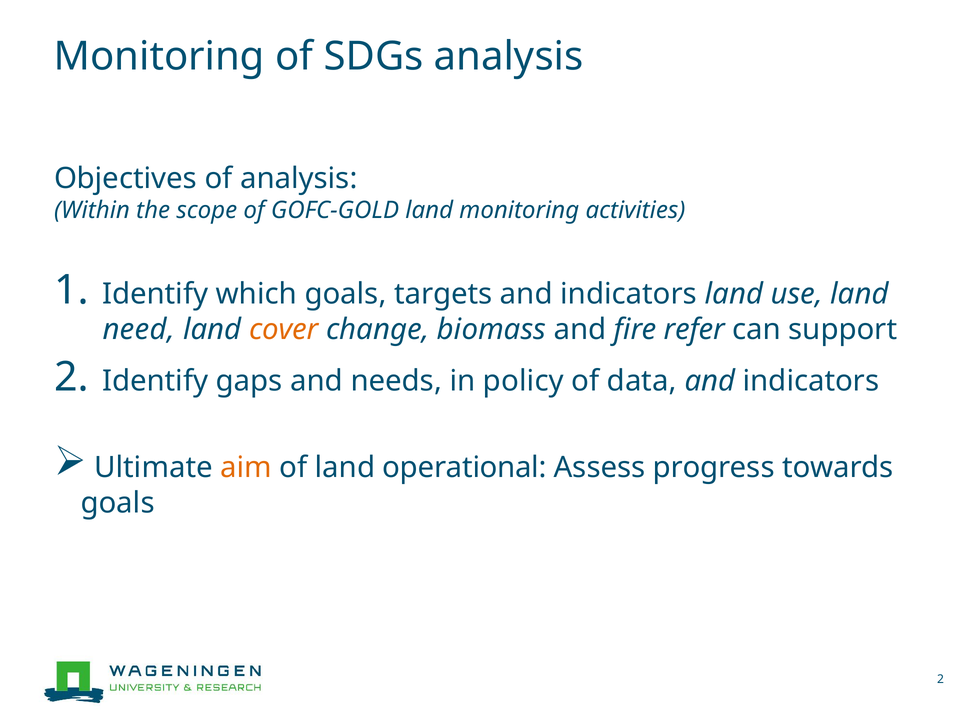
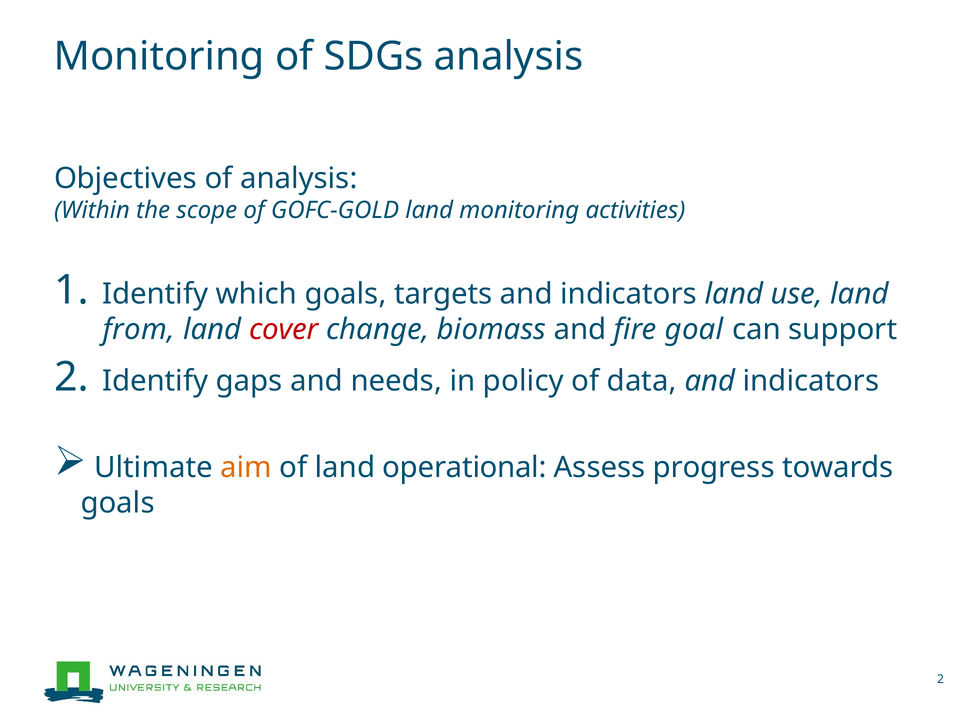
need: need -> from
cover colour: orange -> red
refer: refer -> goal
